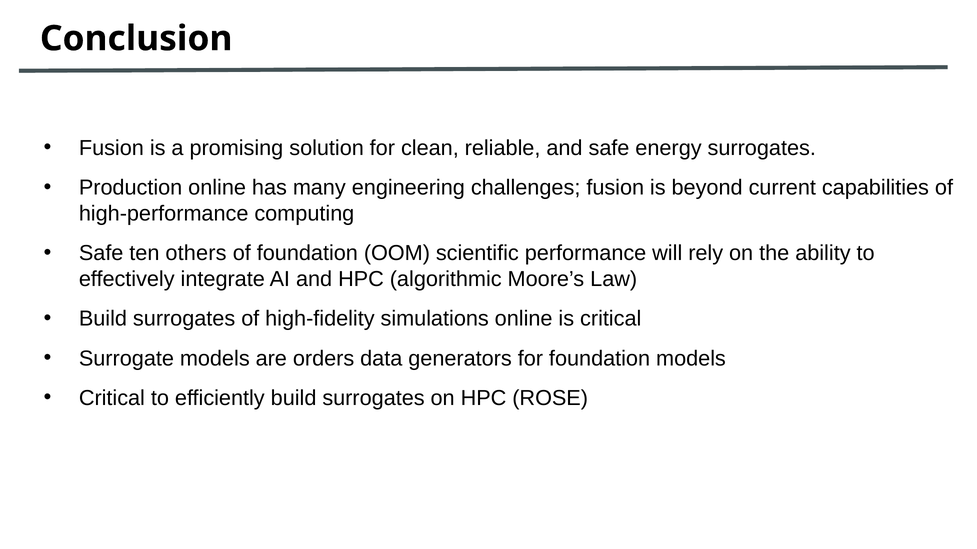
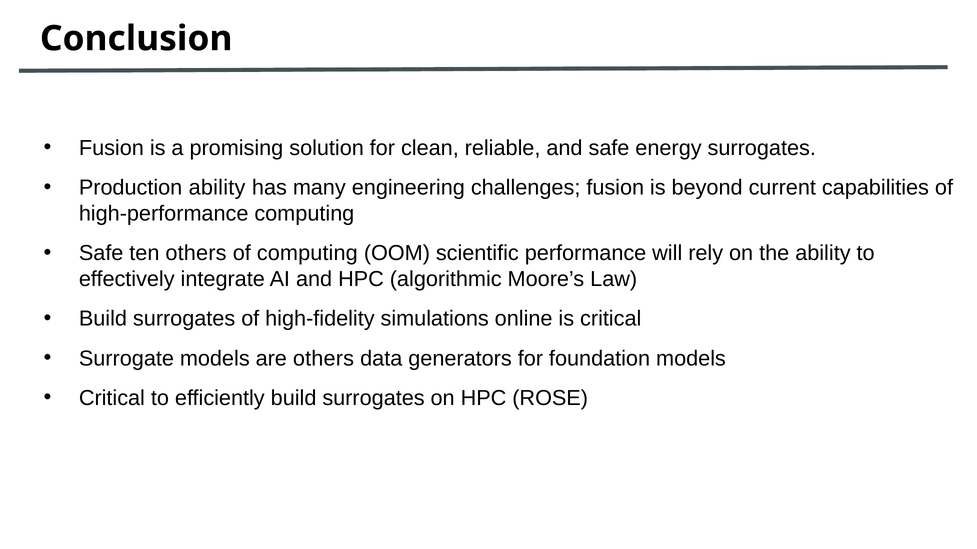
Production online: online -> ability
of foundation: foundation -> computing
are orders: orders -> others
